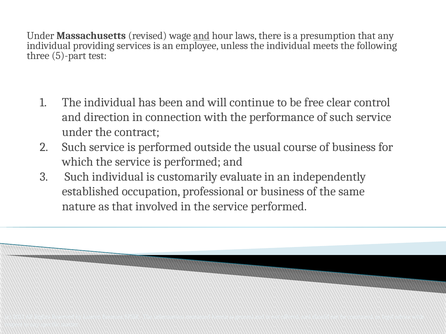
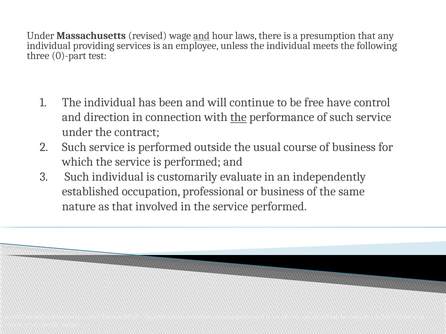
5)-part: 5)-part -> 0)-part
clear: clear -> have
the at (238, 117) underline: none -> present
